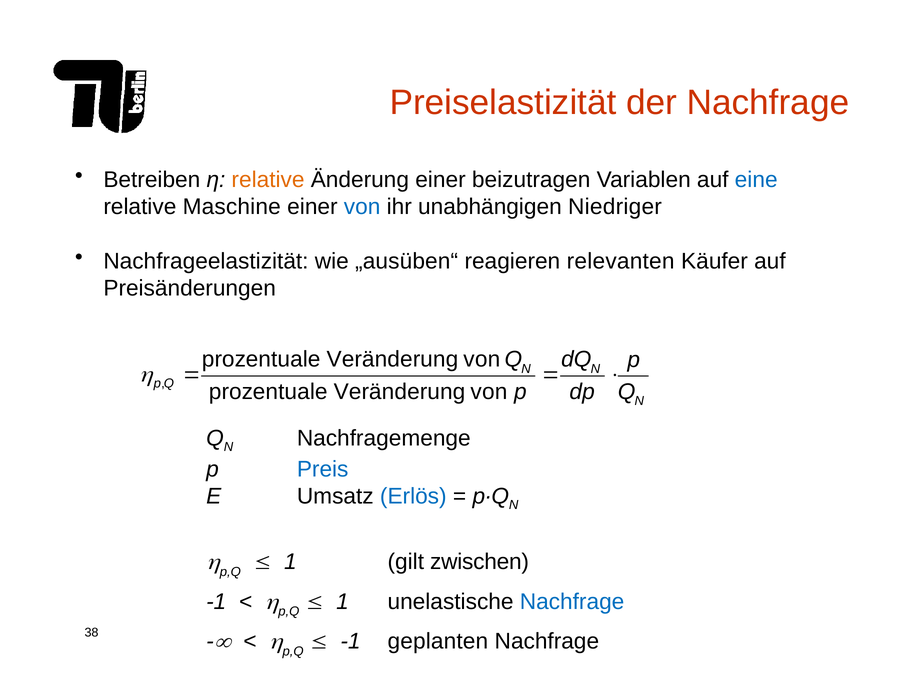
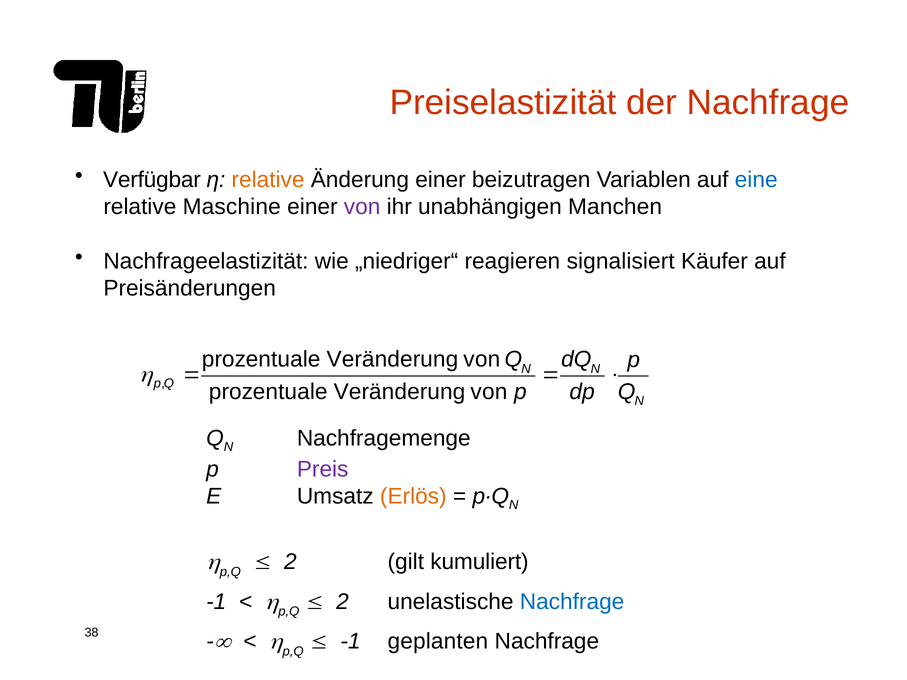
Betreiben: Betreiben -> Verfügbar
von colour: blue -> purple
Niedriger: Niedriger -> Manchen
„ausüben“: „ausüben“ -> „niedriger“
relevanten: relevanten -> signalisiert
Preis colour: blue -> purple
Erlös colour: blue -> orange
1 at (290, 562): 1 -> 2
zwischen: zwischen -> kumuliert
1 at (343, 602): 1 -> 2
